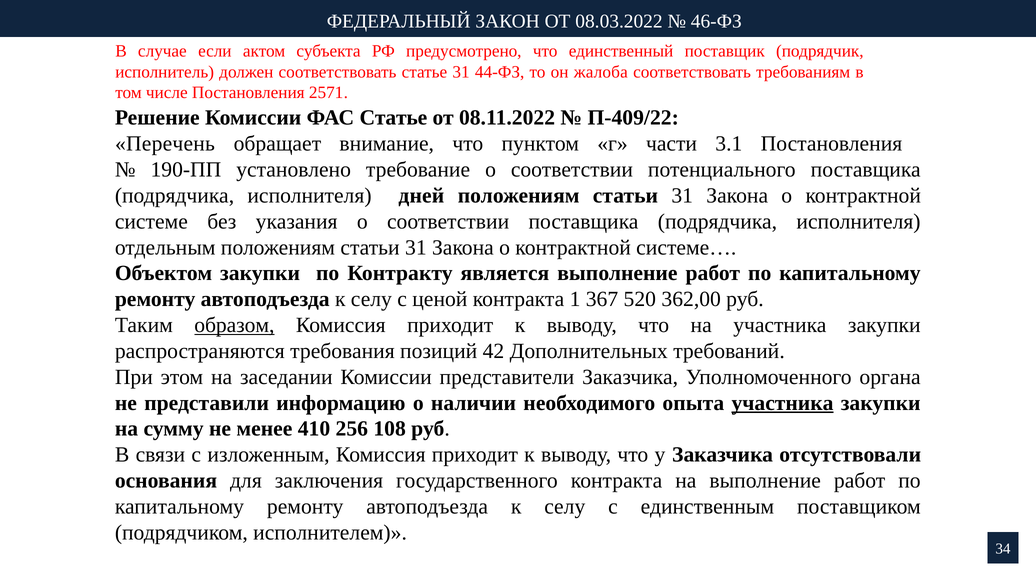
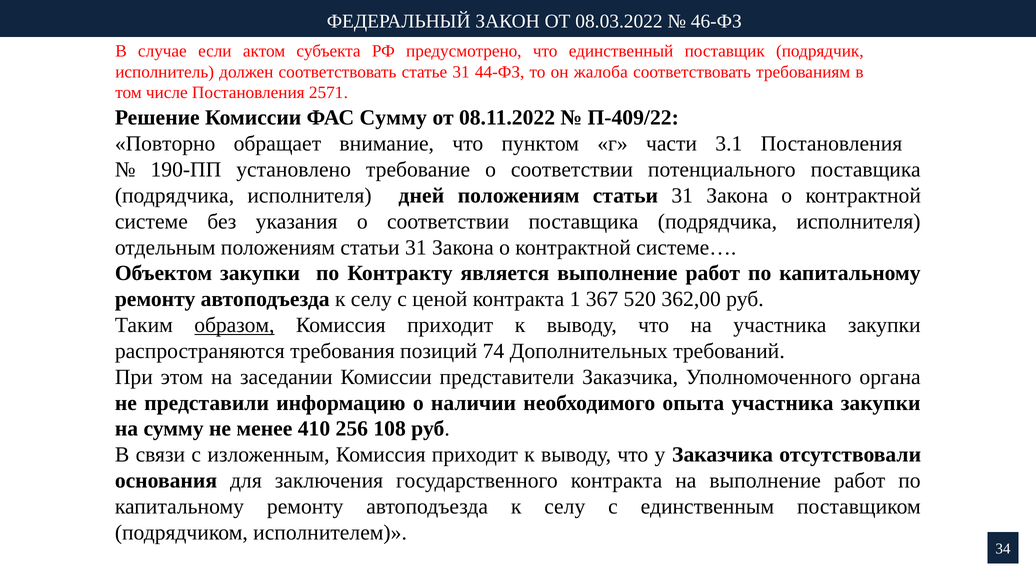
ФАС Статье: Статье -> Сумму
Перечень: Перечень -> Повторно
42: 42 -> 74
участника at (783, 403) underline: present -> none
